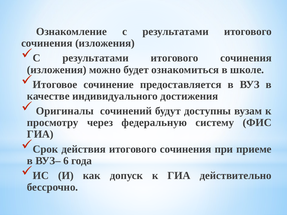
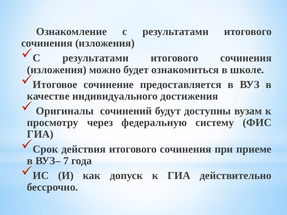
6: 6 -> 7
